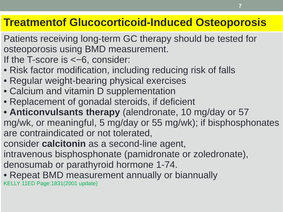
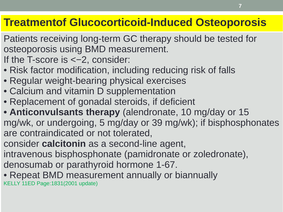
<−6: <−6 -> <−2
57: 57 -> 15
meaningful: meaningful -> undergoing
55: 55 -> 39
1-74: 1-74 -> 1-67
